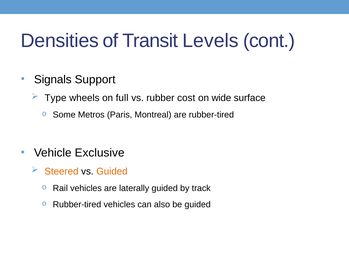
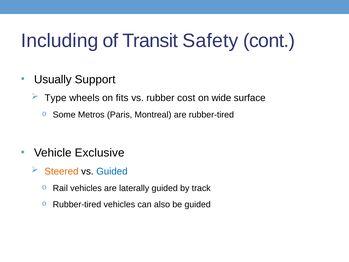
Densities: Densities -> Including
Levels: Levels -> Safety
Signals: Signals -> Usually
full: full -> fits
Guided at (112, 171) colour: orange -> blue
